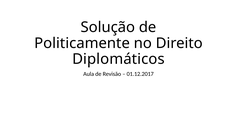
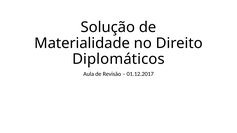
Politicamente: Politicamente -> Materialidade
